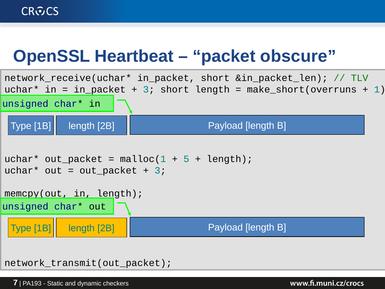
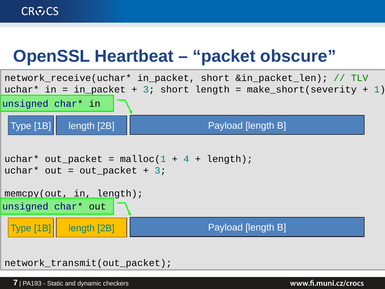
make_short(overruns: make_short(overruns -> make_short(severity
5: 5 -> 4
